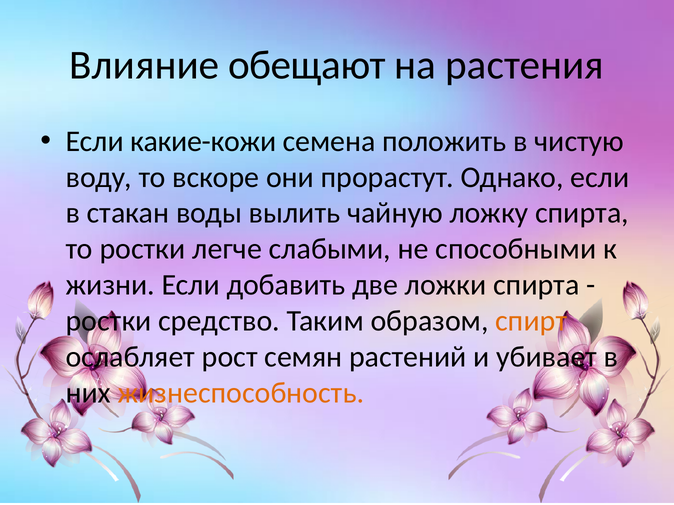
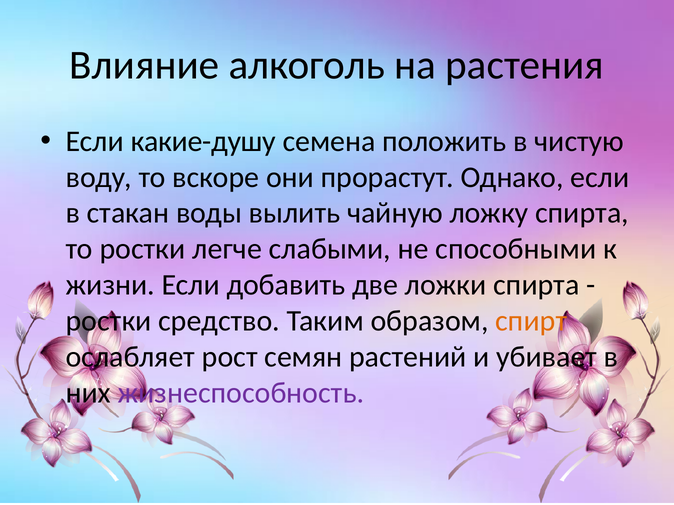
обещают: обещают -> алкоголь
какие-кожи: какие-кожи -> какие-душу
жизнеспособность colour: orange -> purple
